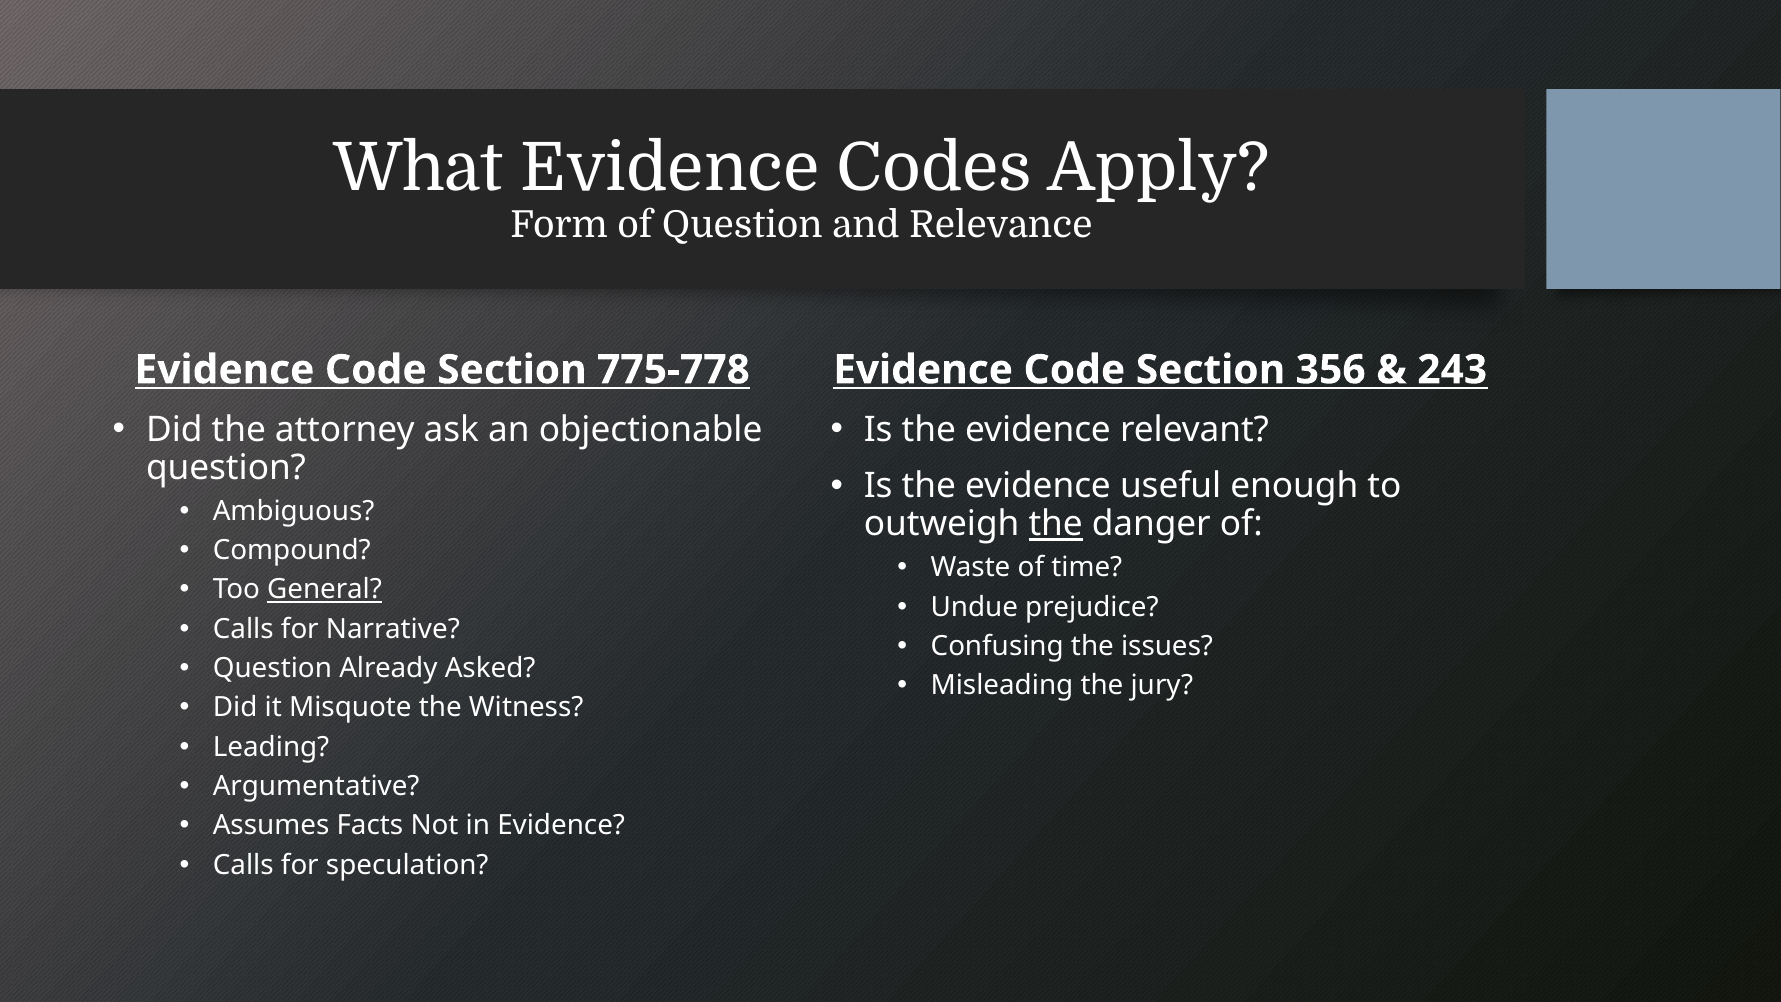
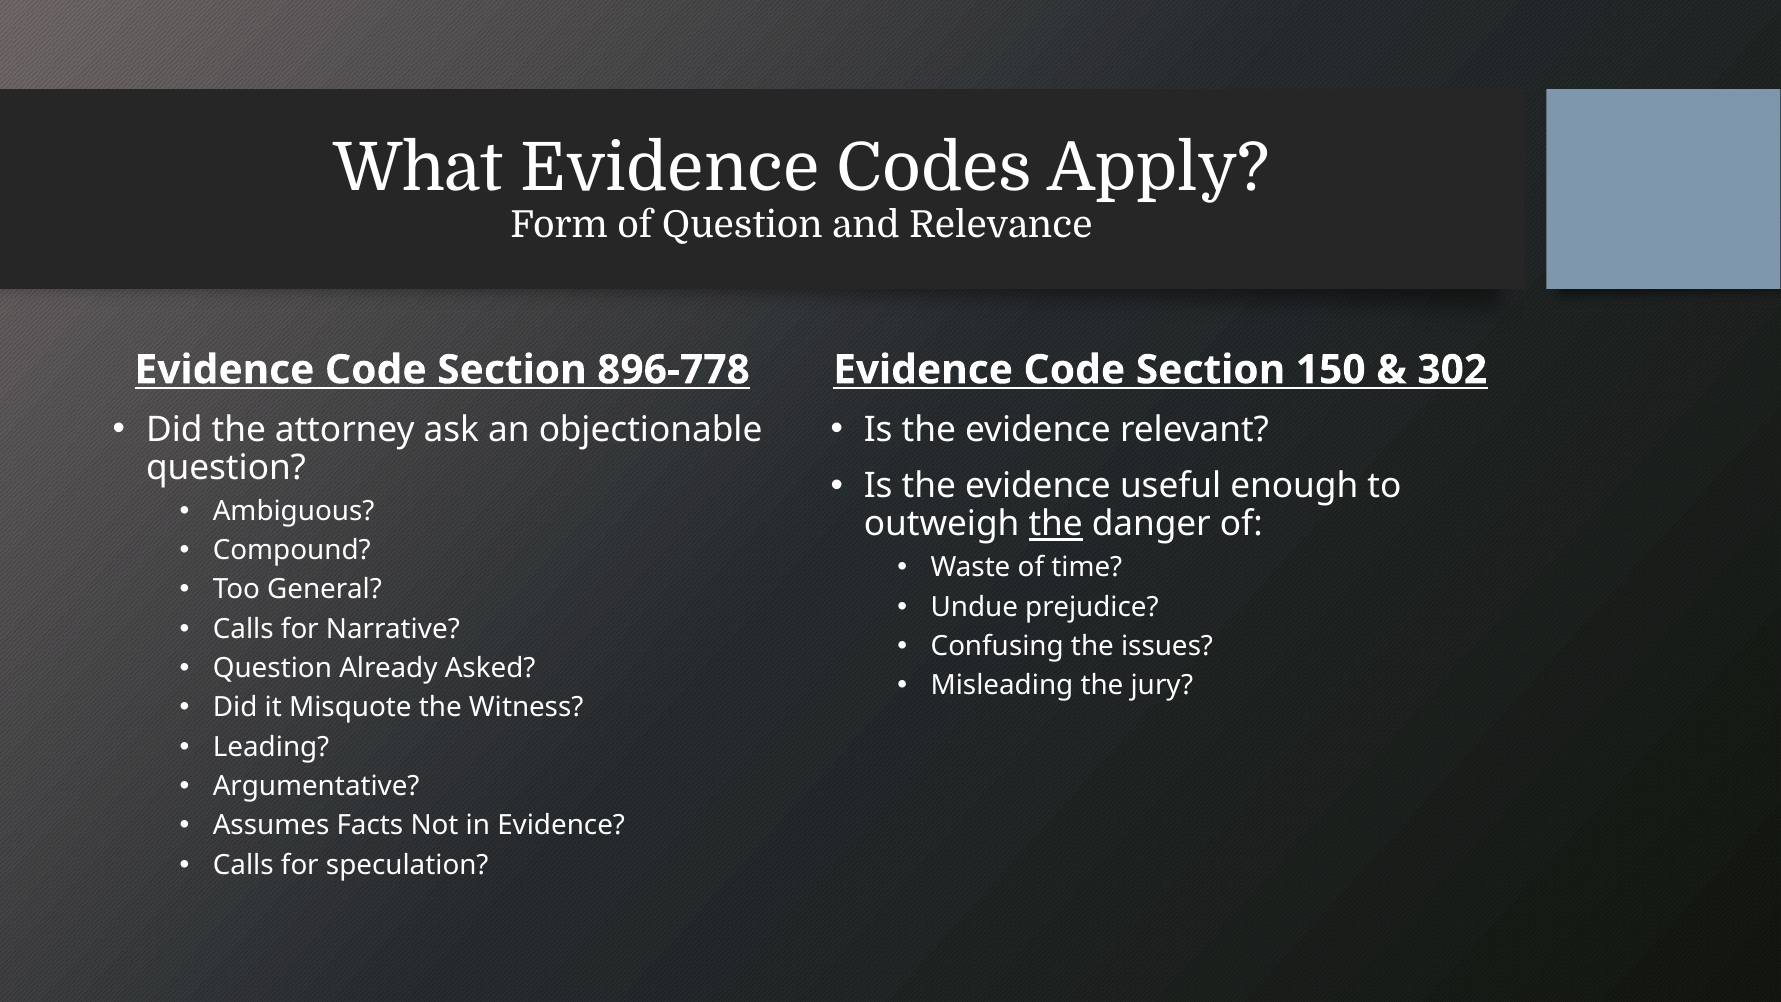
775-778: 775-778 -> 896-778
356: 356 -> 150
243: 243 -> 302
General underline: present -> none
